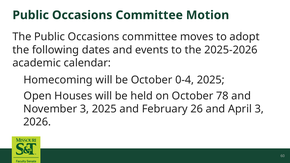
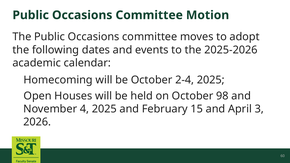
0-4: 0-4 -> 2-4
78: 78 -> 98
November 3: 3 -> 4
26: 26 -> 15
